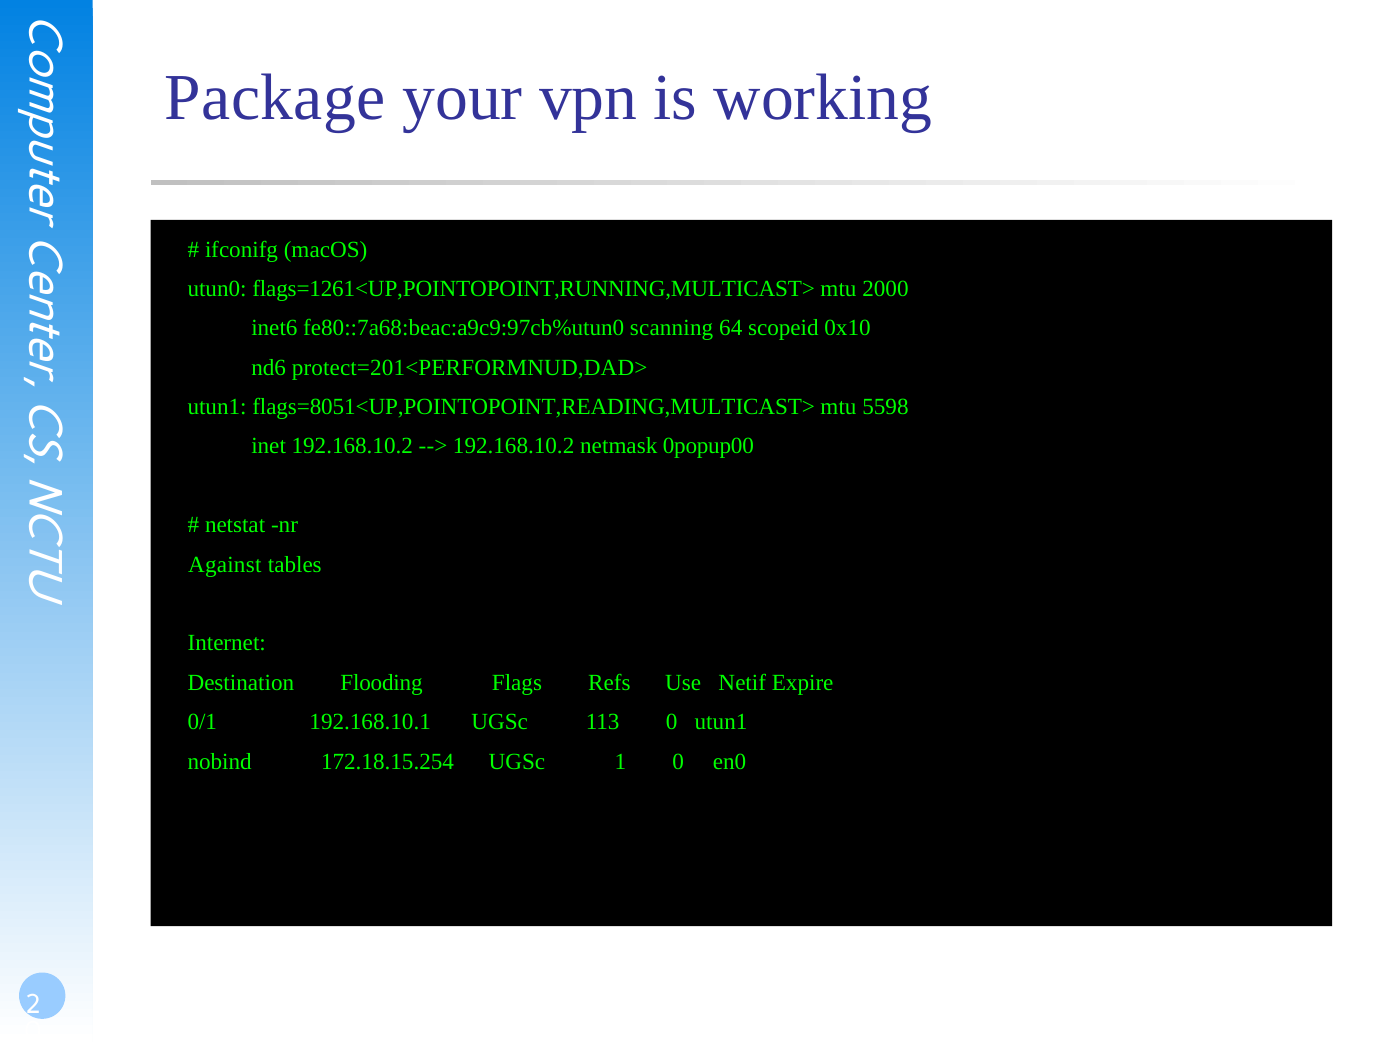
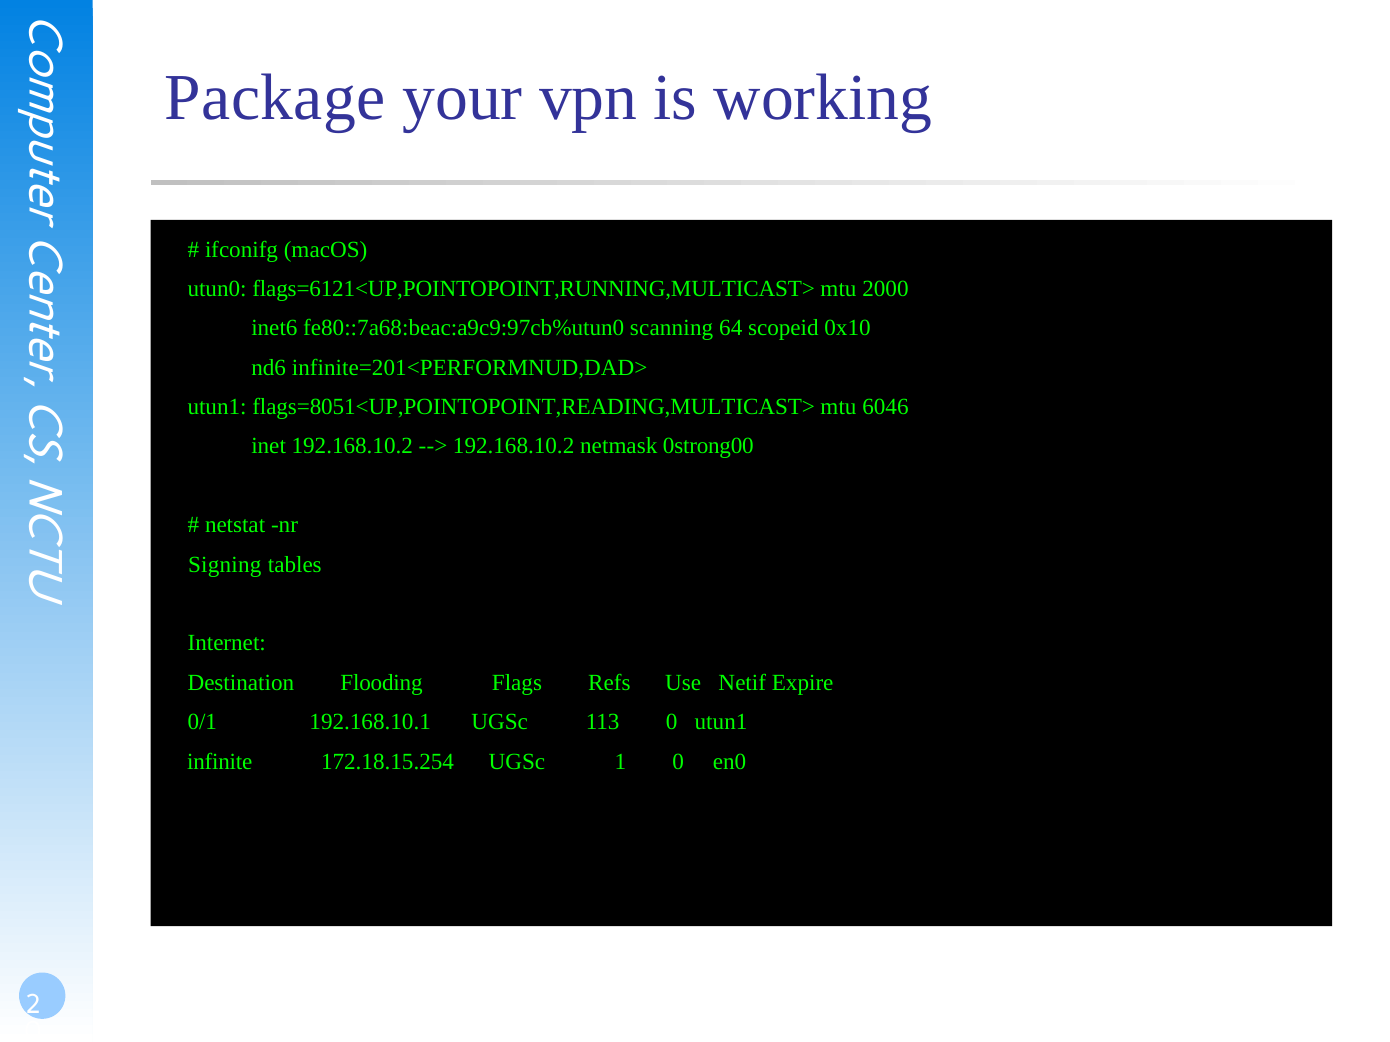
flags=1261<UP,POINTOPOINT,RUNNING,MULTICAST>: flags=1261<UP,POINTOPOINT,RUNNING,MULTICAST> -> flags=6121<UP,POINTOPOINT,RUNNING,MULTICAST>
protect=201<PERFORMNUD,DAD>: protect=201<PERFORMNUD,DAD> -> infinite=201<PERFORMNUD,DAD>
5598: 5598 -> 6046
0popup00: 0popup00 -> 0strong00
Against: Against -> Signing
nobind: nobind -> infinite
